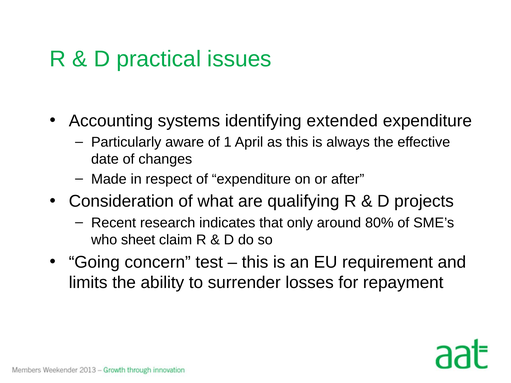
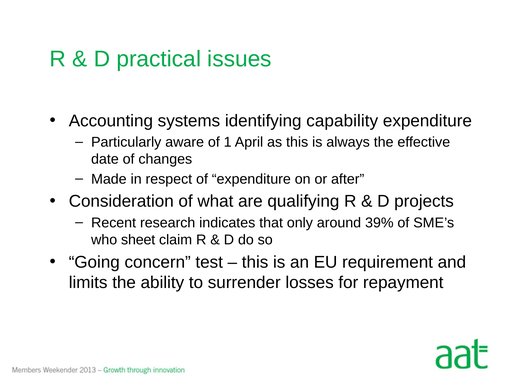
extended: extended -> capability
80%: 80% -> 39%
